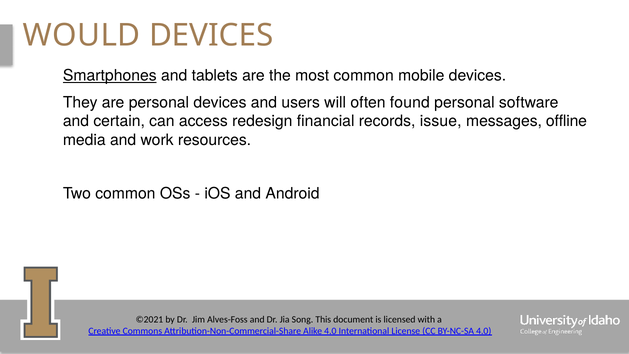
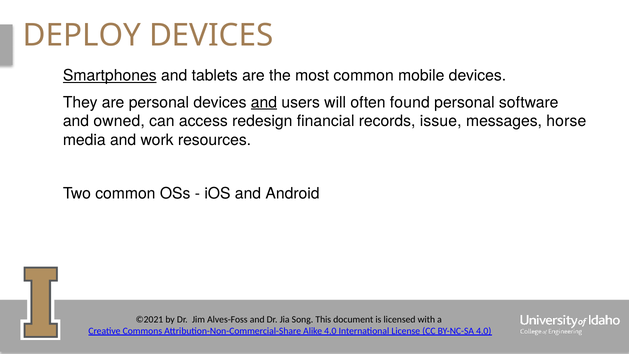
WOULD: WOULD -> DEPLOY
and at (264, 102) underline: none -> present
certain: certain -> owned
offline: offline -> horse
